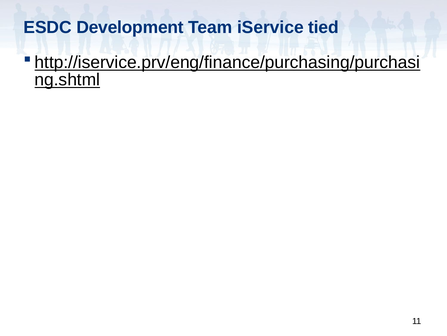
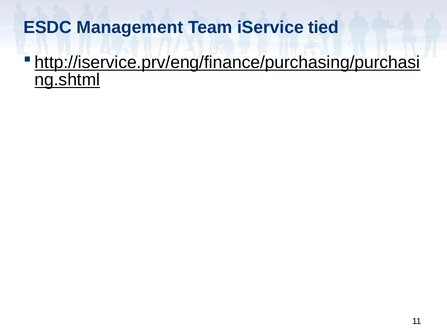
Development: Development -> Management
